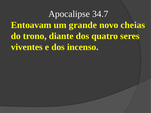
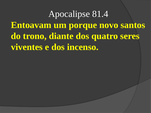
34.7: 34.7 -> 81.4
grande: grande -> porque
cheias: cheias -> santos
